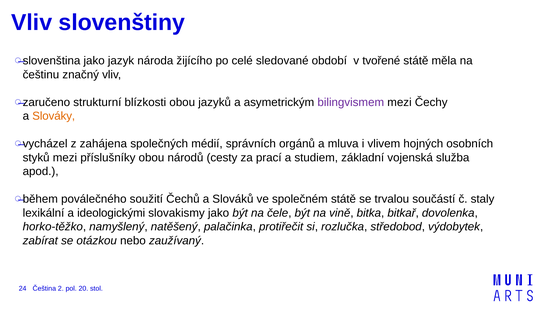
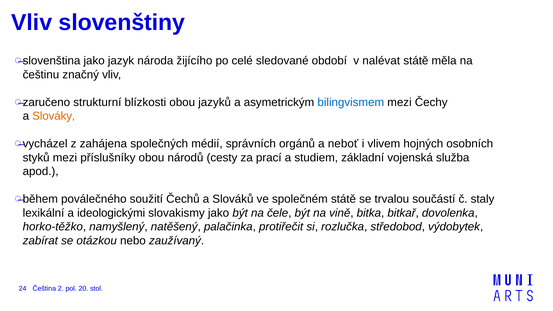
tvořené: tvořené -> nalévat
bilingvismem colour: purple -> blue
mluva: mluva -> neboť
